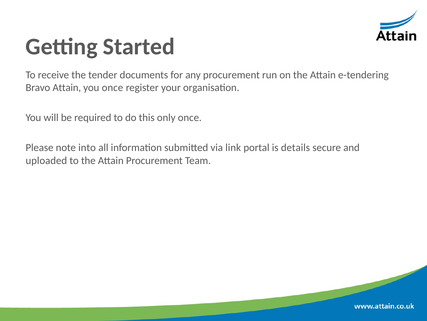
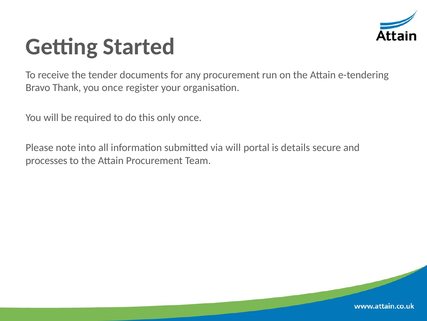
Bravo Attain: Attain -> Thank
via link: link -> will
uploaded: uploaded -> processes
